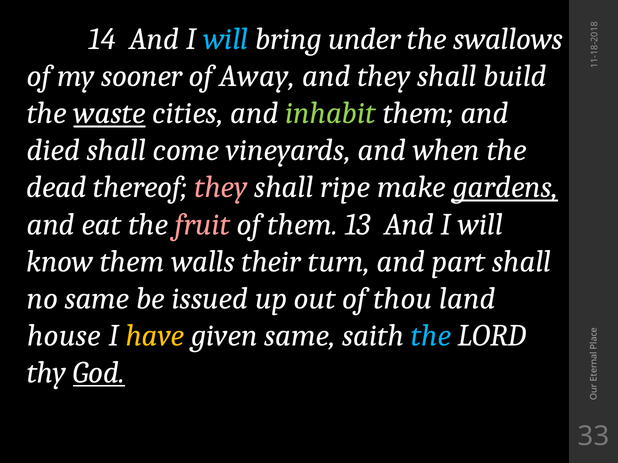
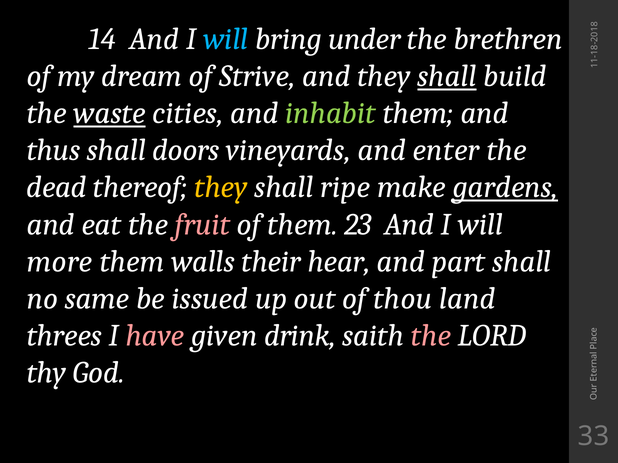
swallows: swallows -> brethren
sooner: sooner -> dream
Away: Away -> Strive
shall at (447, 76) underline: none -> present
died: died -> thus
come: come -> doors
when: when -> enter
they at (221, 187) colour: pink -> yellow
13: 13 -> 23
know: know -> more
turn: turn -> hear
house: house -> threes
have colour: yellow -> pink
given same: same -> drink
the at (431, 336) colour: light blue -> pink
God underline: present -> none
